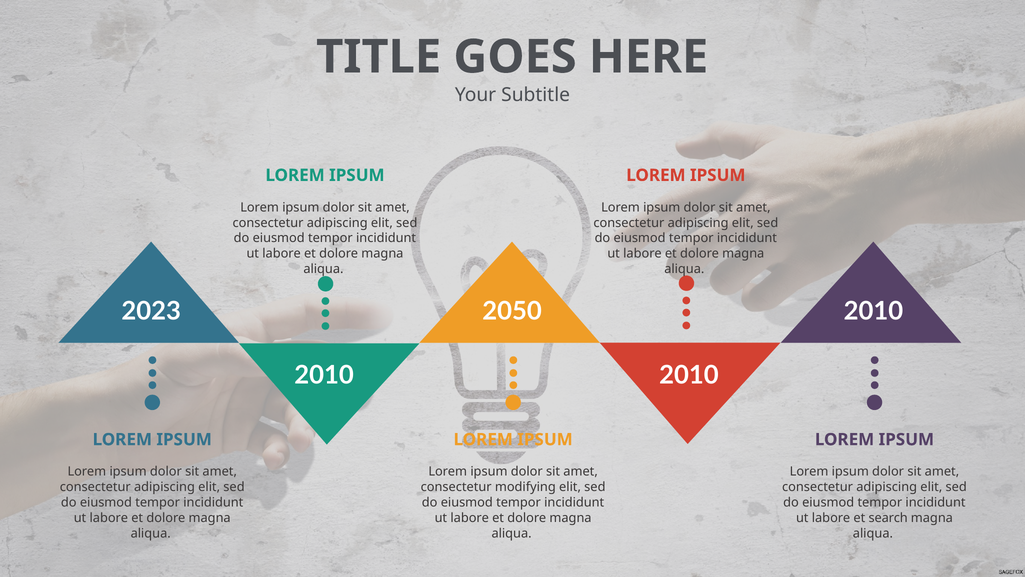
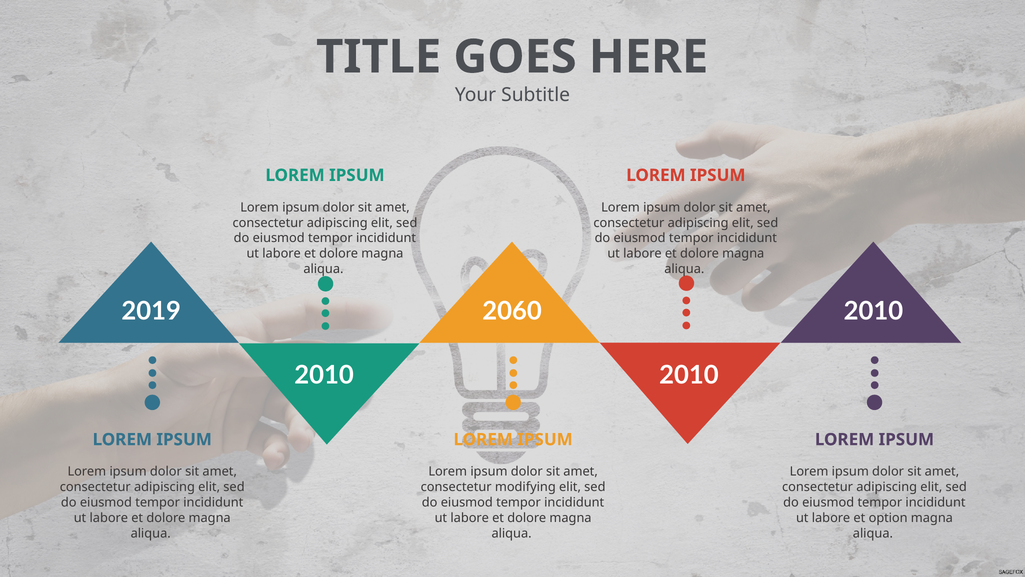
2023: 2023 -> 2019
2050: 2050 -> 2060
search: search -> option
